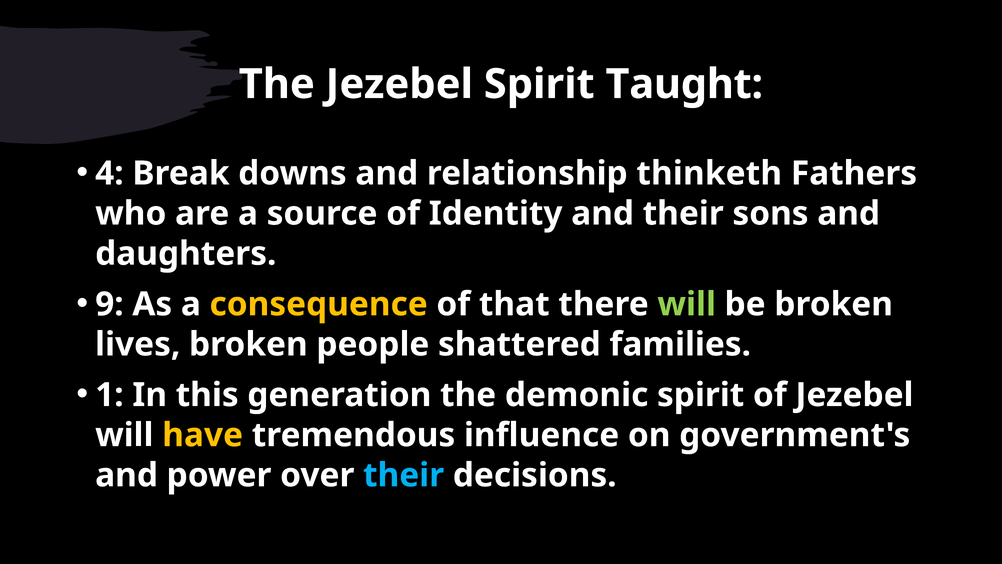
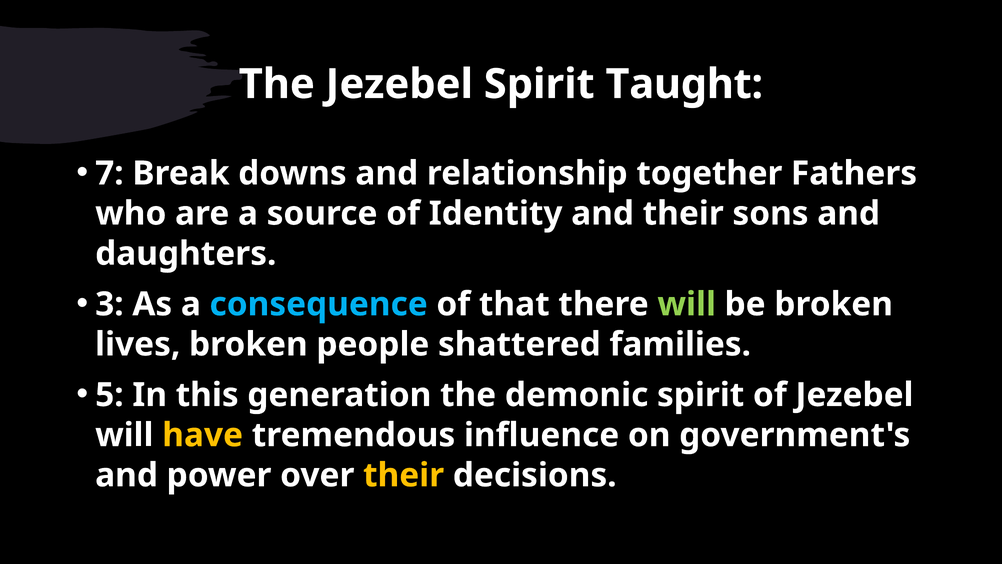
4: 4 -> 7
thinketh: thinketh -> together
9: 9 -> 3
consequence colour: yellow -> light blue
1: 1 -> 5
their at (404, 475) colour: light blue -> yellow
